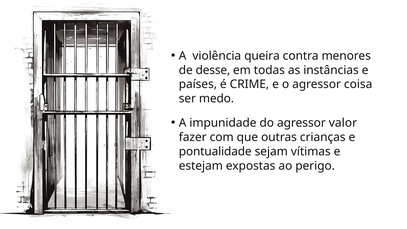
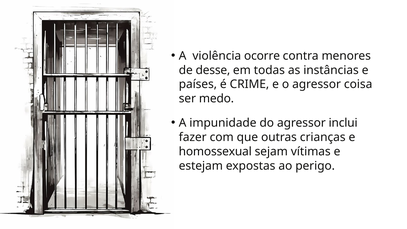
queira: queira -> ocorre
valor: valor -> inclui
pontualidade: pontualidade -> homossexual
